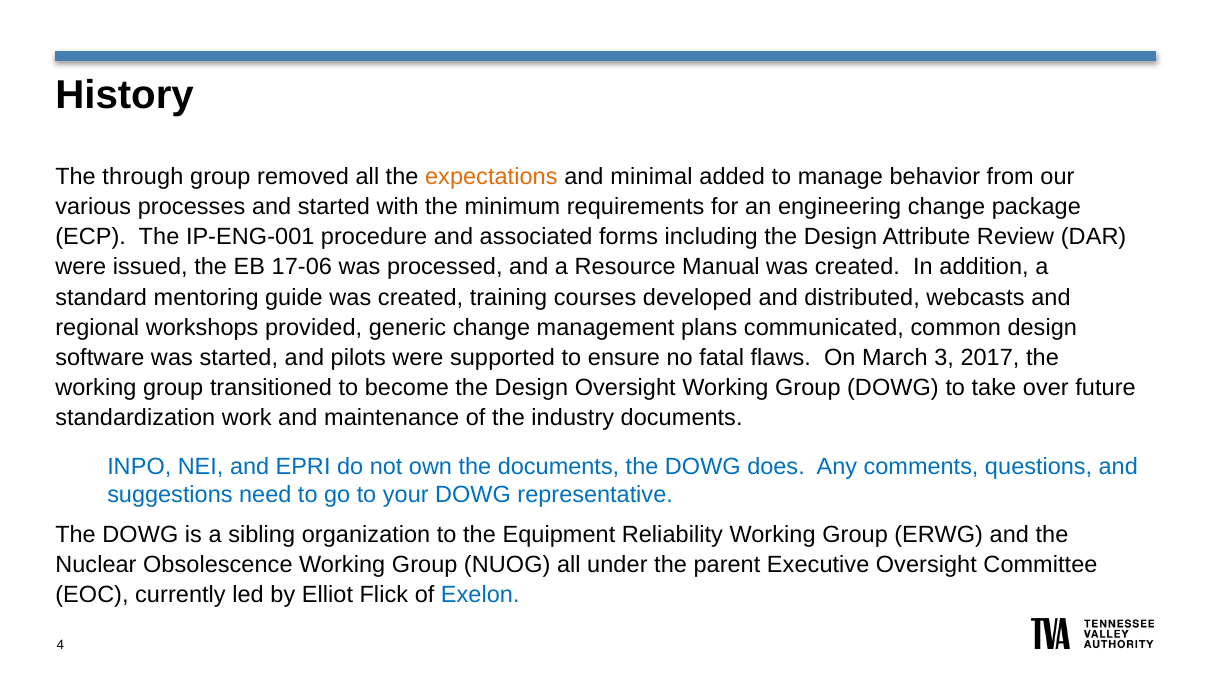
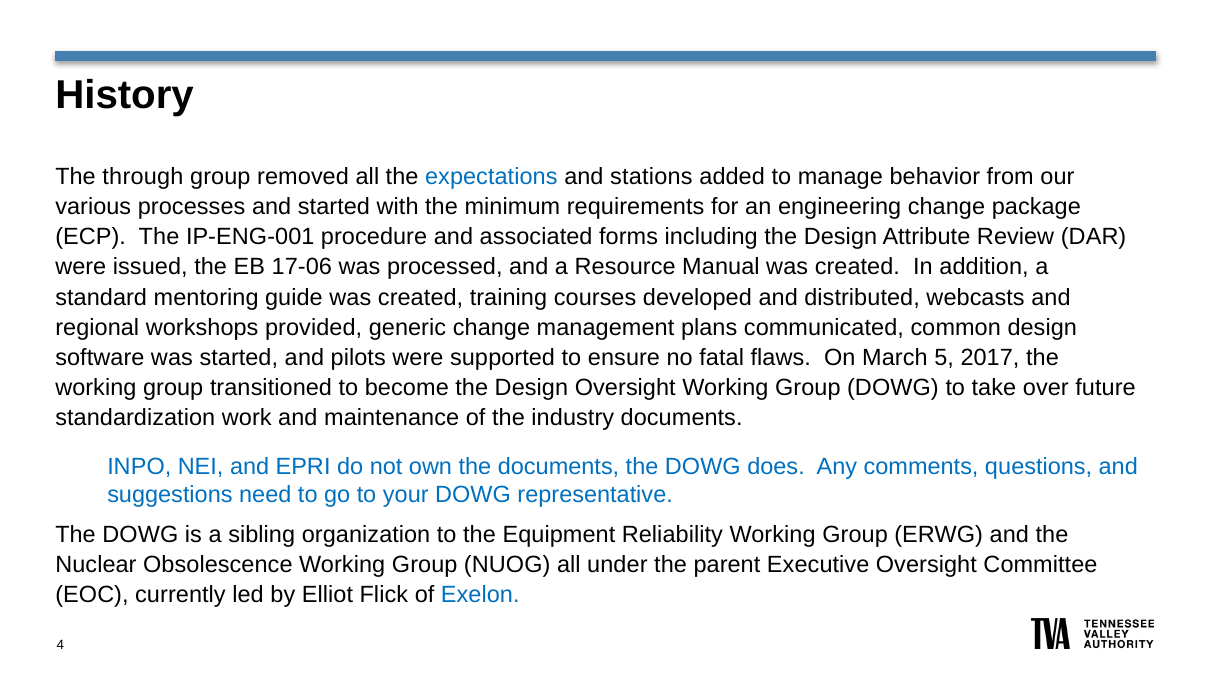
expectations colour: orange -> blue
minimal: minimal -> stations
3: 3 -> 5
